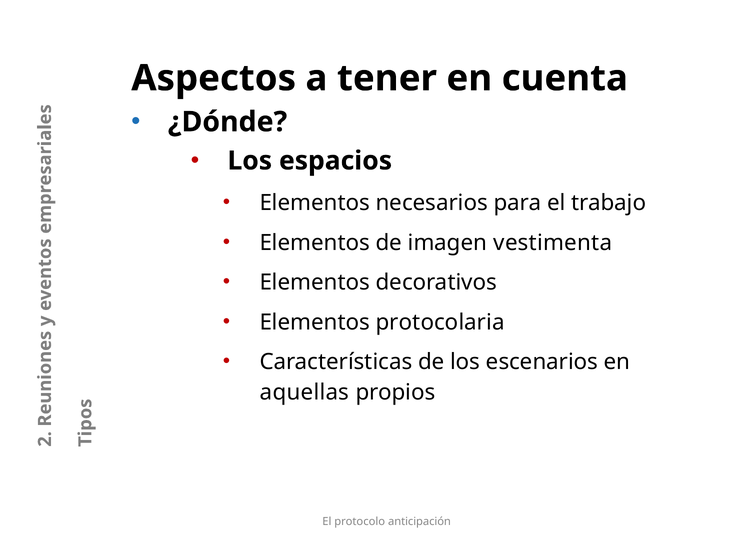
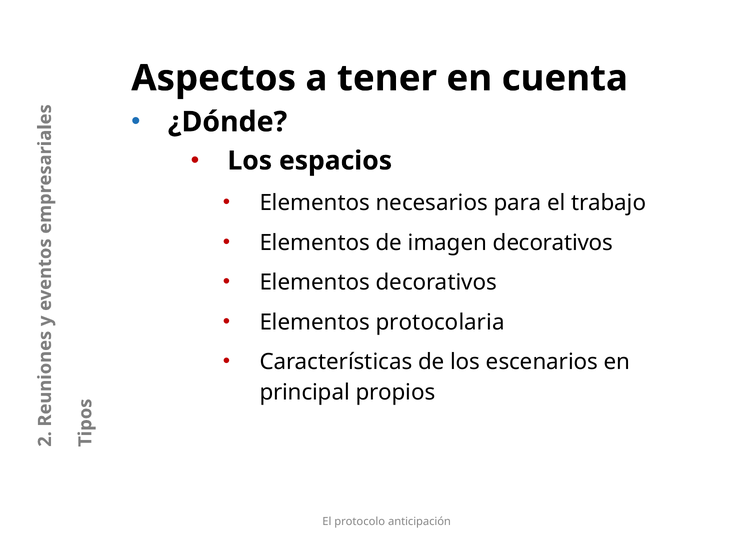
imagen vestimenta: vestimenta -> decorativos
aquellas: aquellas -> principal
